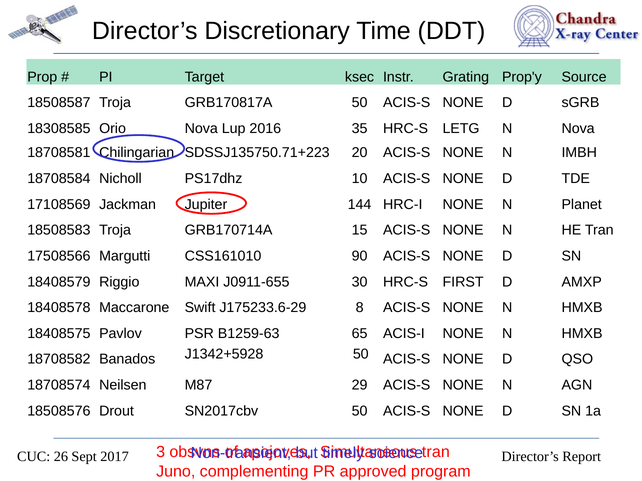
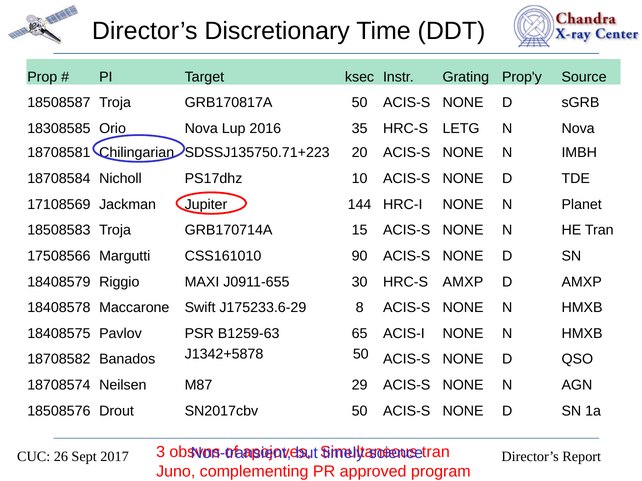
HRC-S FIRST: FIRST -> AMXP
J1342+5928: J1342+5928 -> J1342+5878
